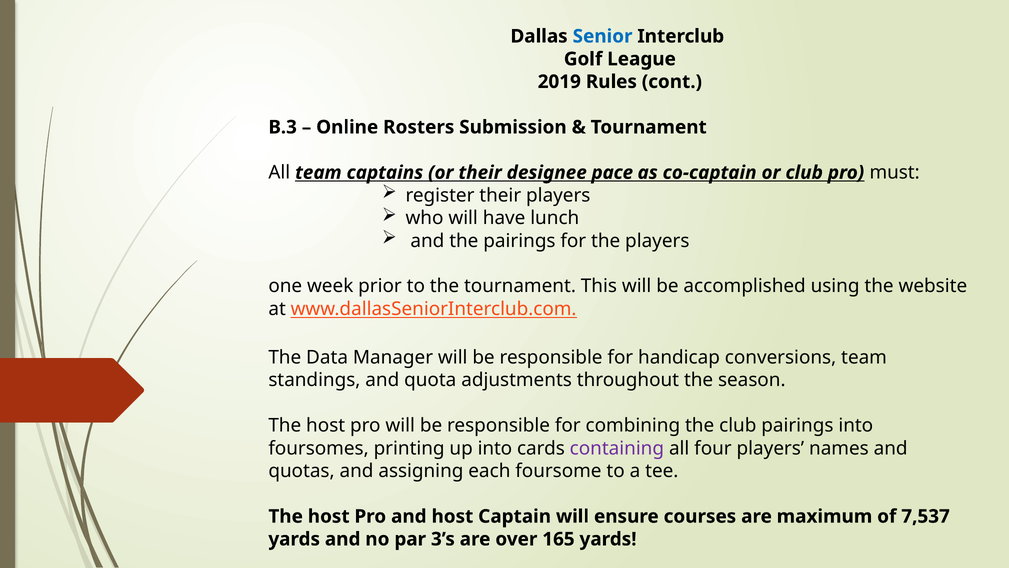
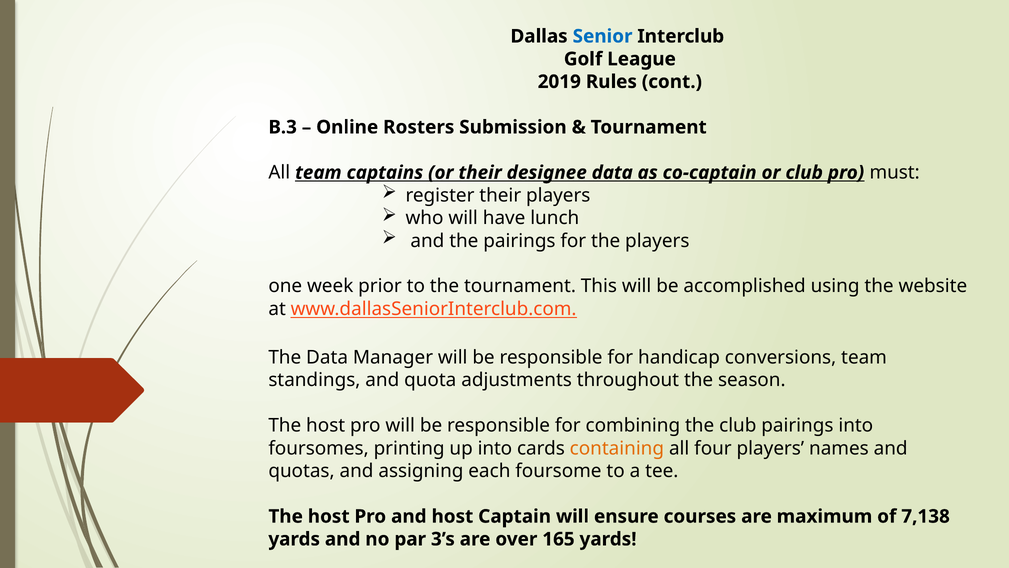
designee pace: pace -> data
containing colour: purple -> orange
7,537: 7,537 -> 7,138
